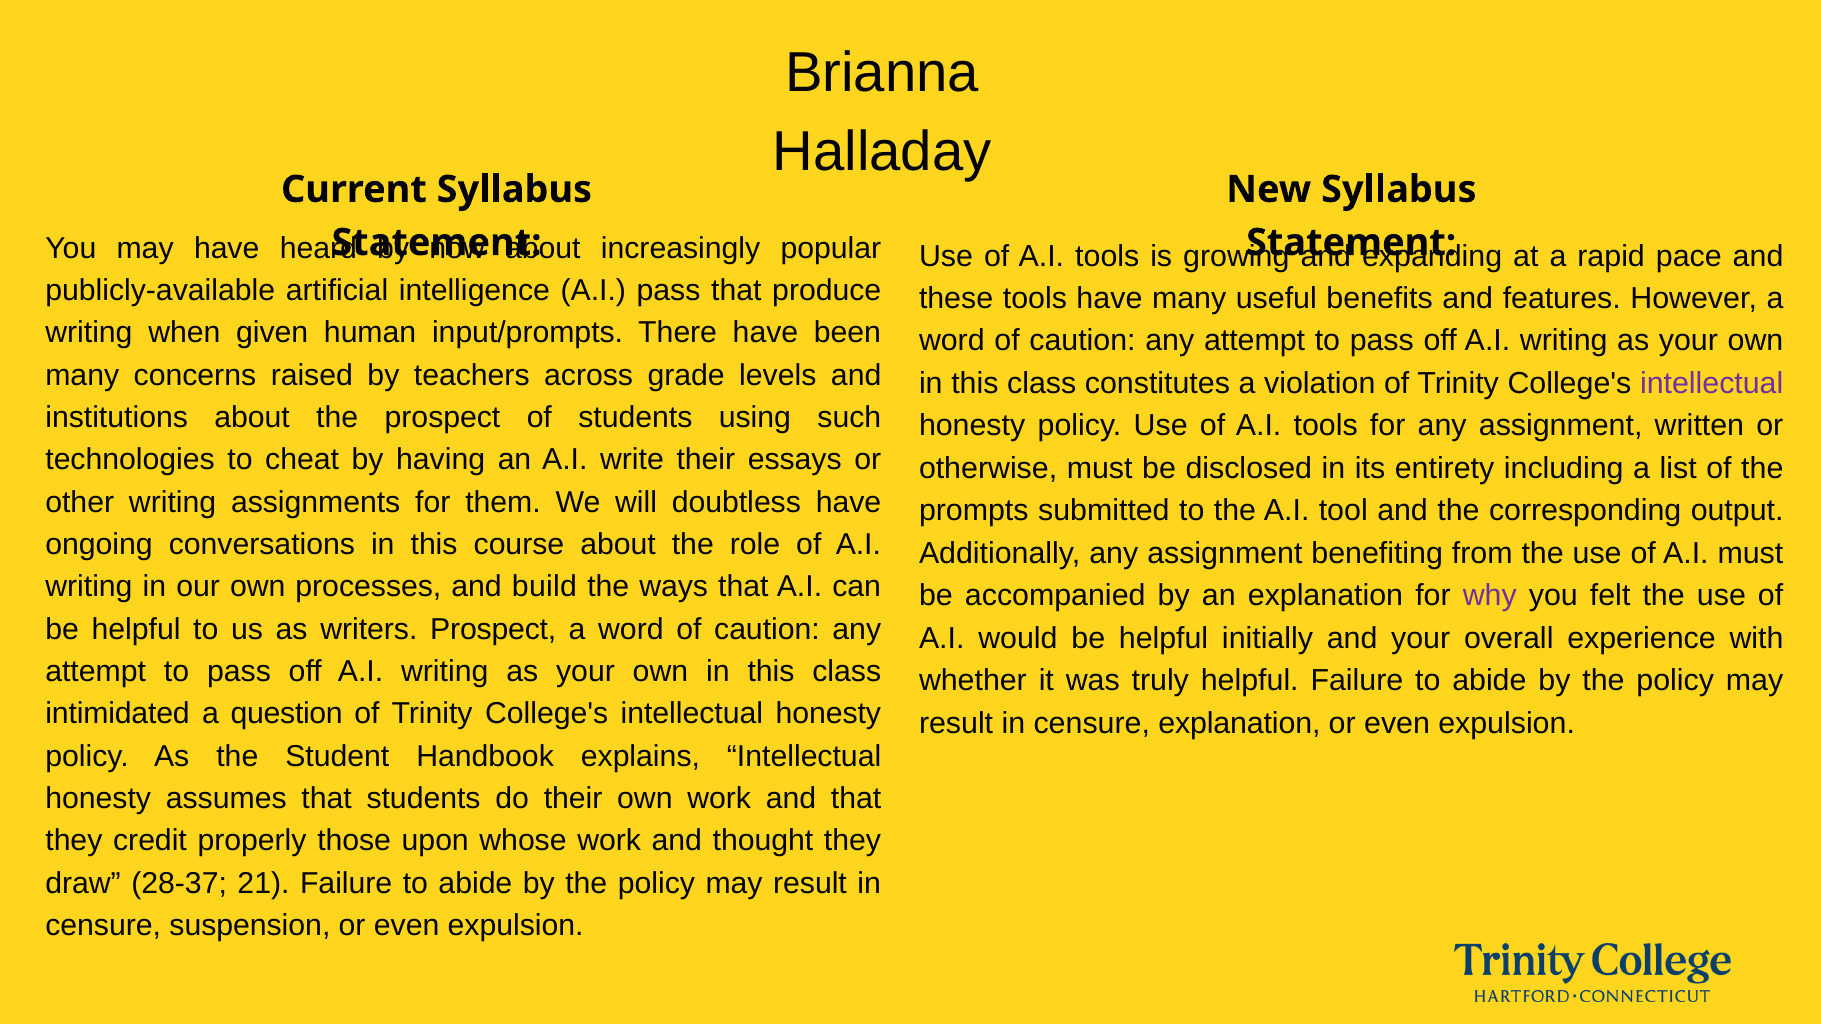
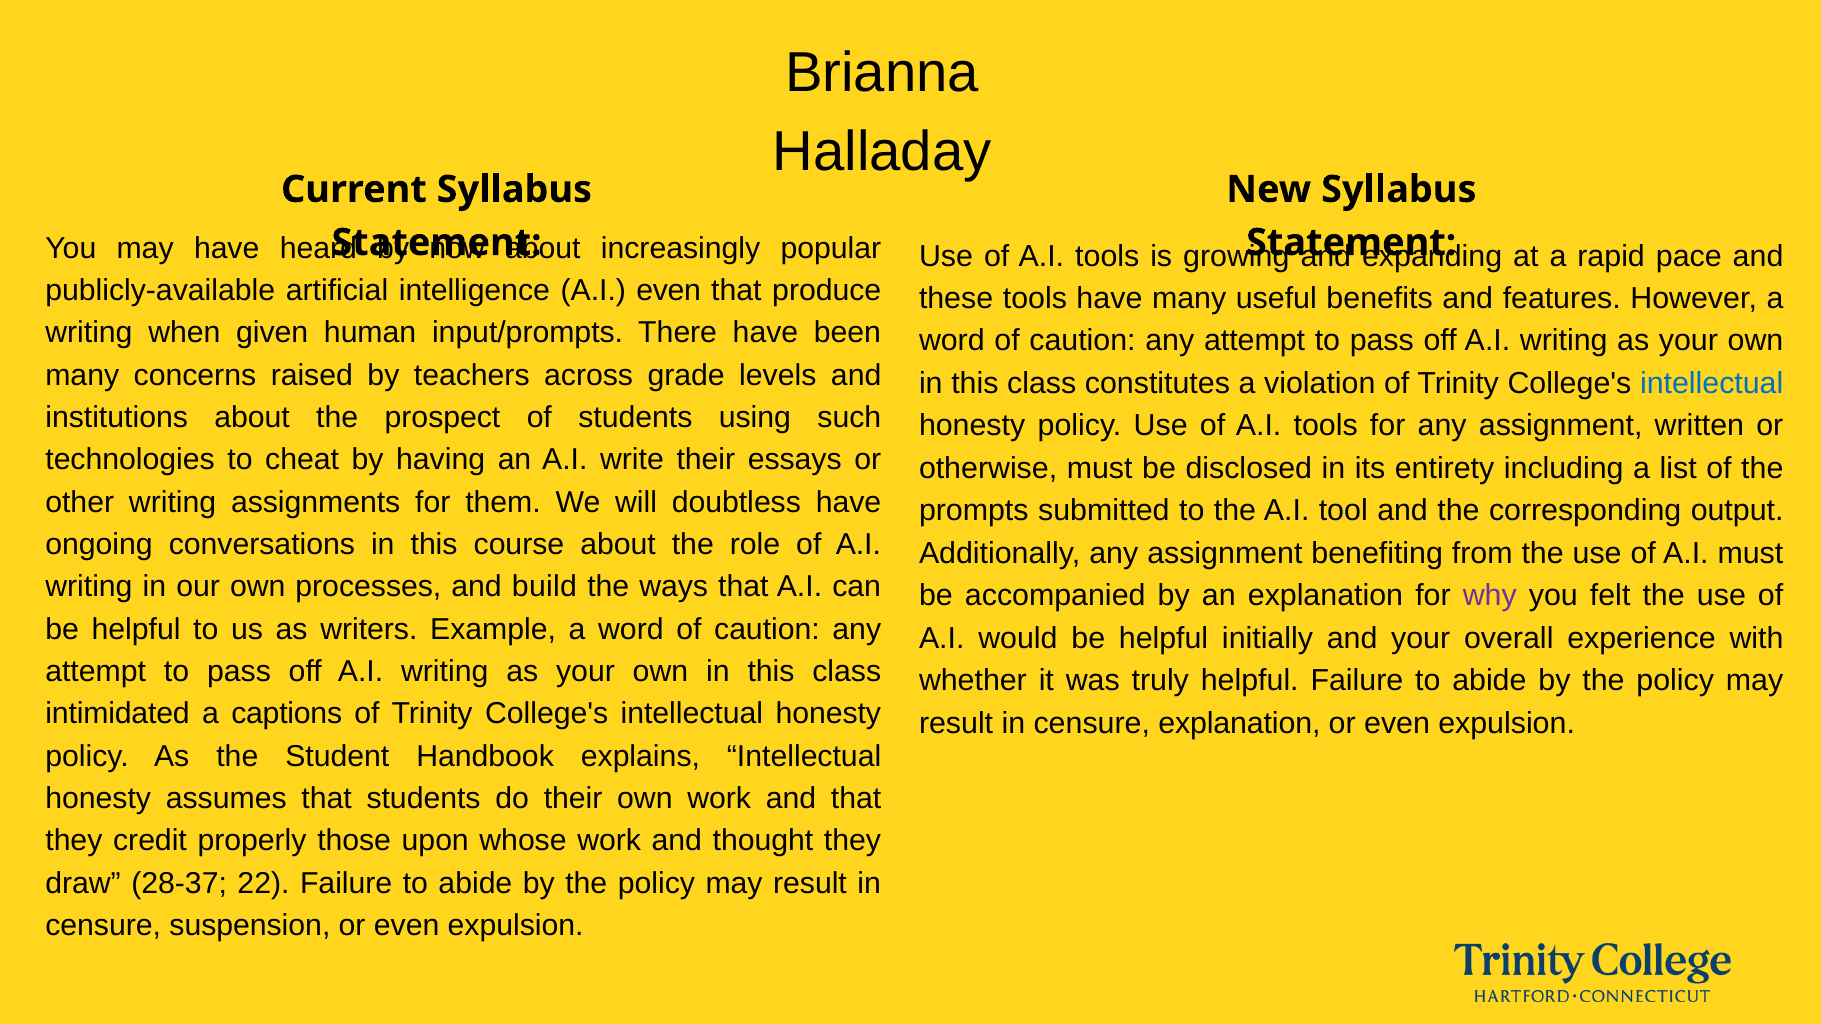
A.I pass: pass -> even
intellectual at (1712, 384) colour: purple -> blue
writers Prospect: Prospect -> Example
question: question -> captions
21: 21 -> 22
